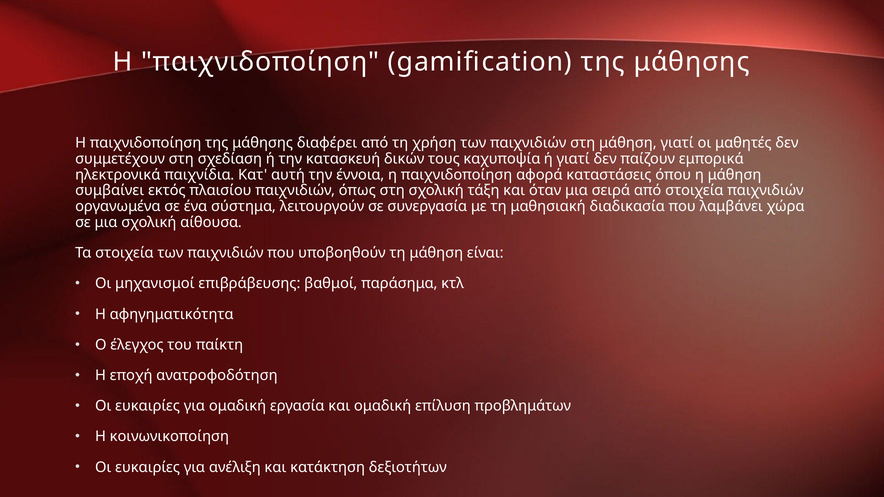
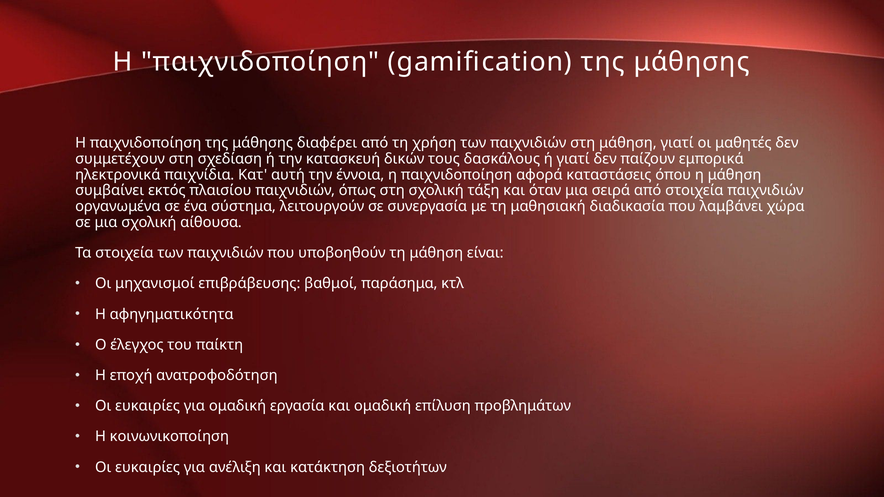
καχυποψία: καχυποψία -> δασκάλους
